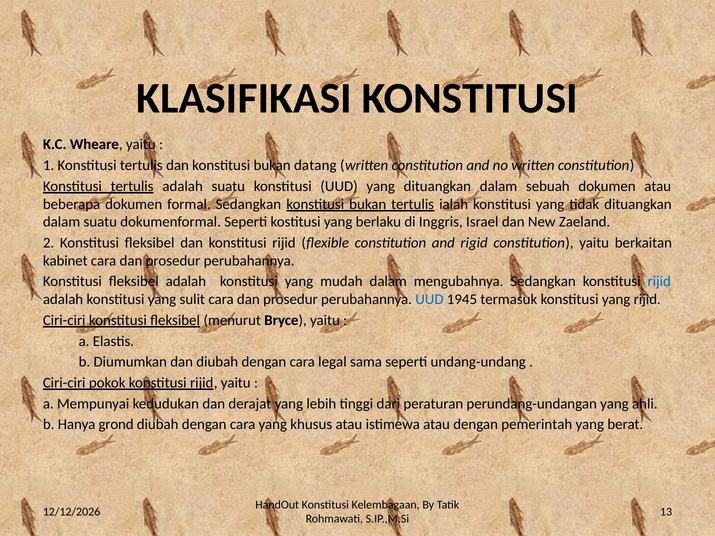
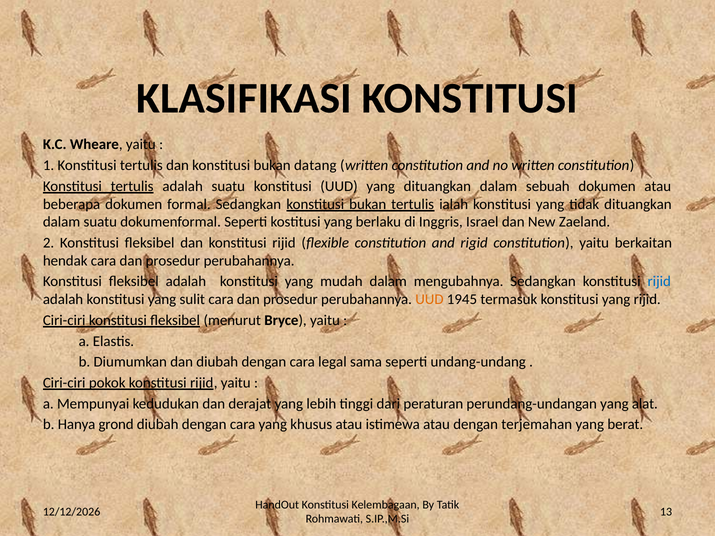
kabinet: kabinet -> hendak
UUD at (429, 300) colour: blue -> orange
ahli: ahli -> alat
pemerintah: pemerintah -> terjemahan
